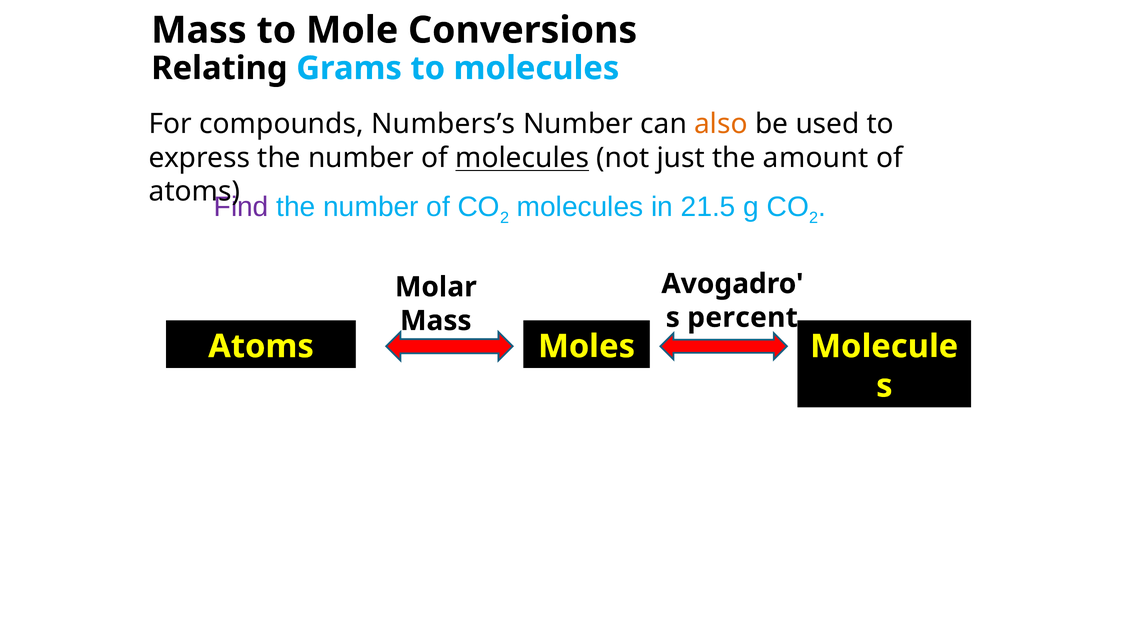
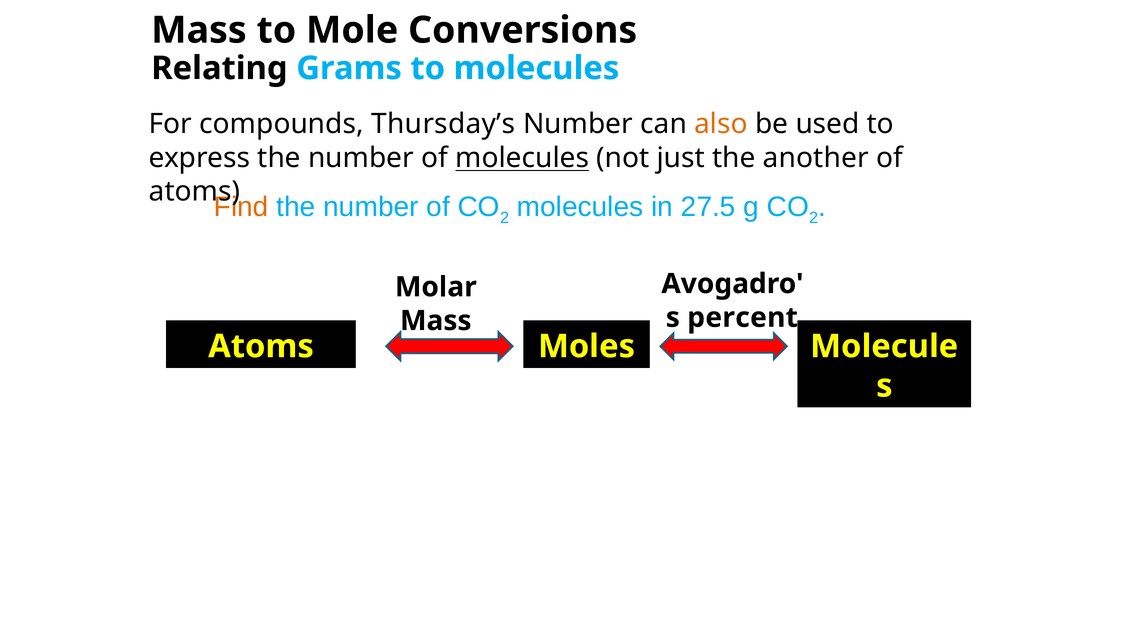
Numbers’s: Numbers’s -> Thursday’s
amount: amount -> another
Find colour: purple -> orange
21.5: 21.5 -> 27.5
